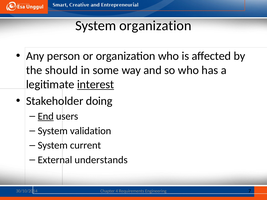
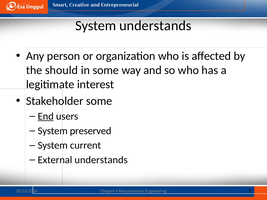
System organization: organization -> understands
interest underline: present -> none
Stakeholder doing: doing -> some
validation: validation -> preserved
